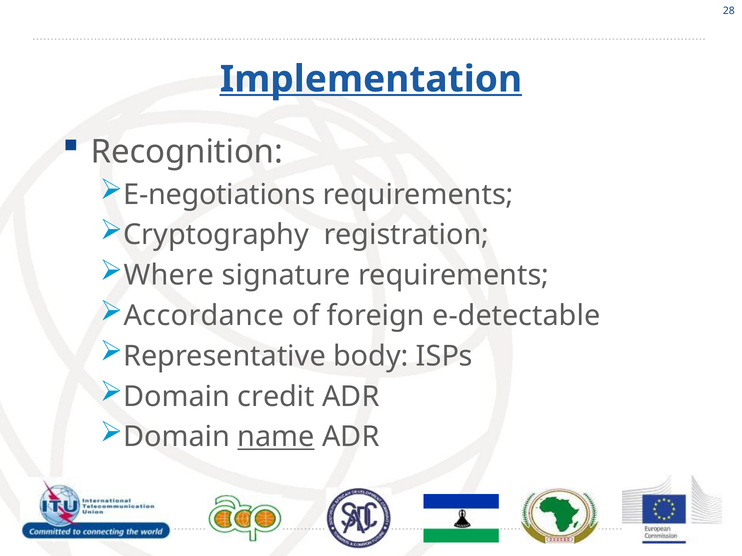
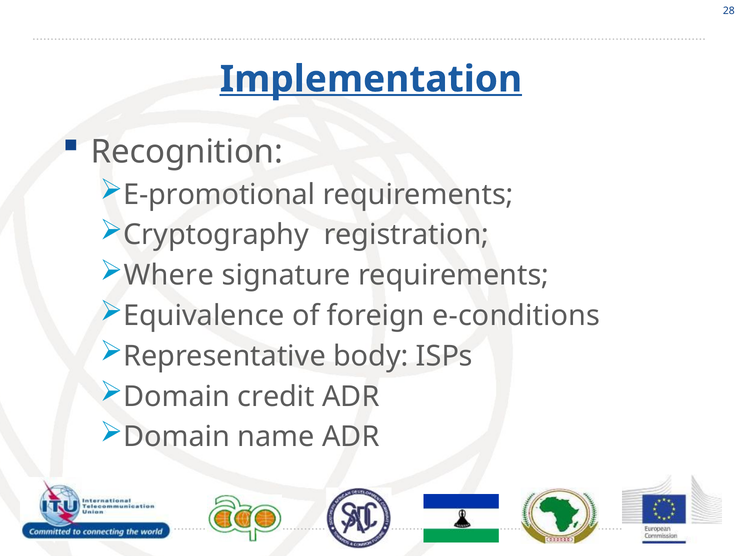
E-negotiations: E-negotiations -> E-promotional
Accordance: Accordance -> Equivalence
e-detectable: e-detectable -> e-conditions
name underline: present -> none
